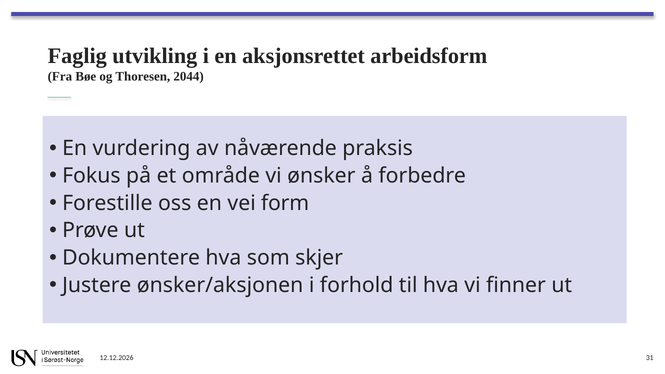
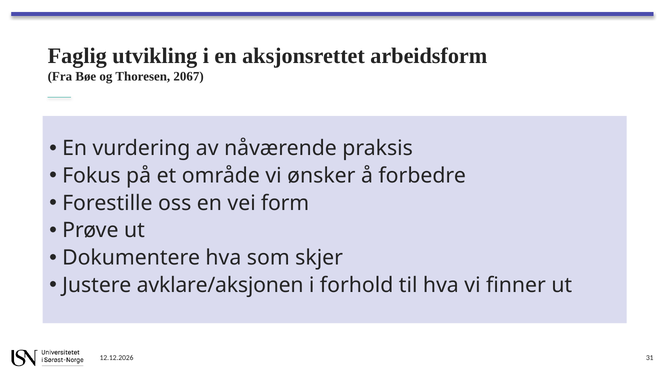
2044: 2044 -> 2067
ønsker/aksjonen: ønsker/aksjonen -> avklare/aksjonen
